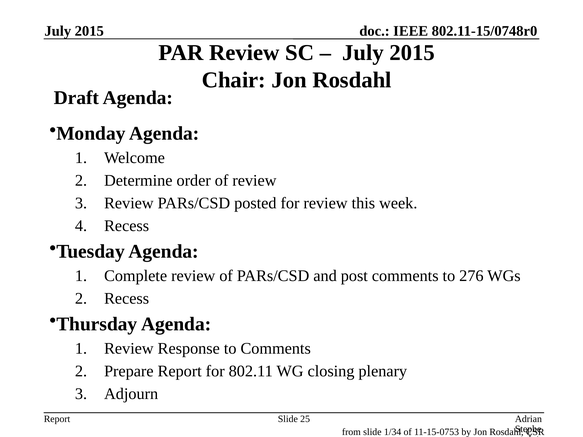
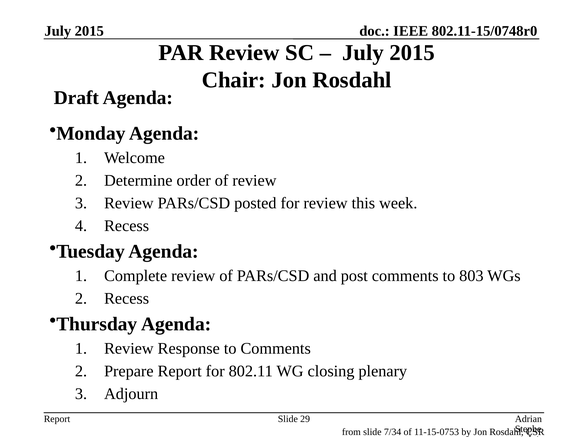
276: 276 -> 803
25: 25 -> 29
1/34: 1/34 -> 7/34
